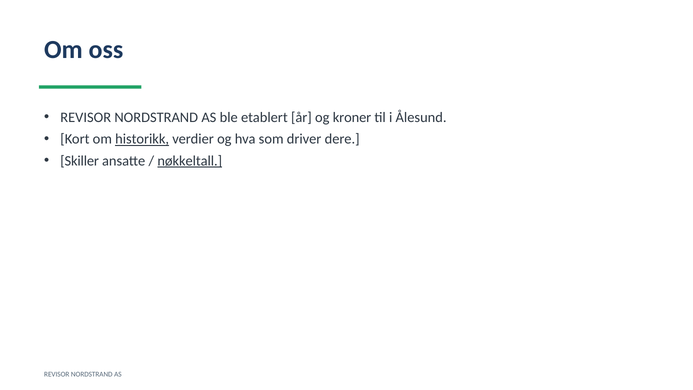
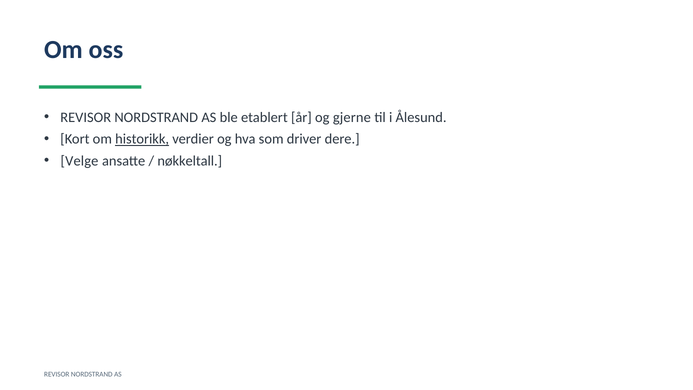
kroner: kroner -> gjerne
Skiller: Skiller -> Velge
nøkkeltall underline: present -> none
